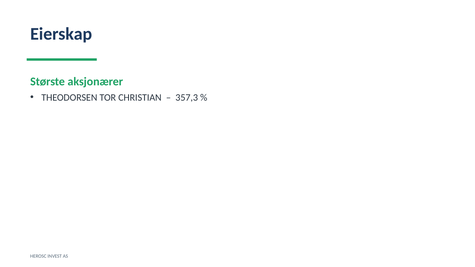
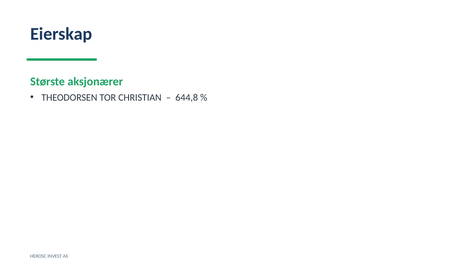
357,3: 357,3 -> 644,8
